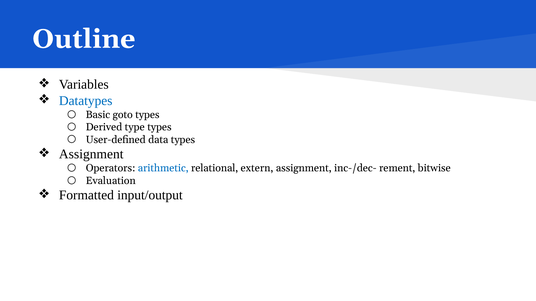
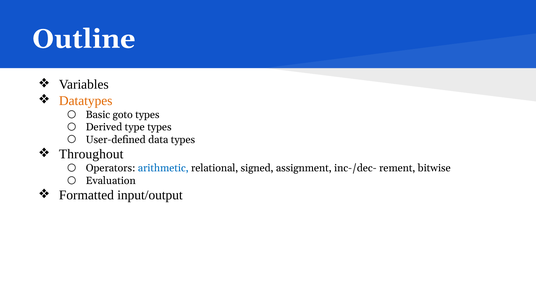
Datatypes colour: blue -> orange
Assignment at (91, 154): Assignment -> Throughout
extern: extern -> signed
